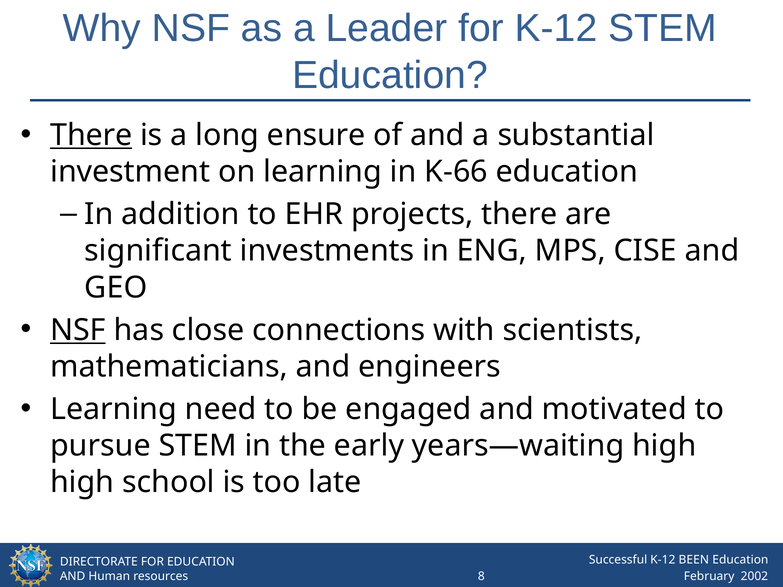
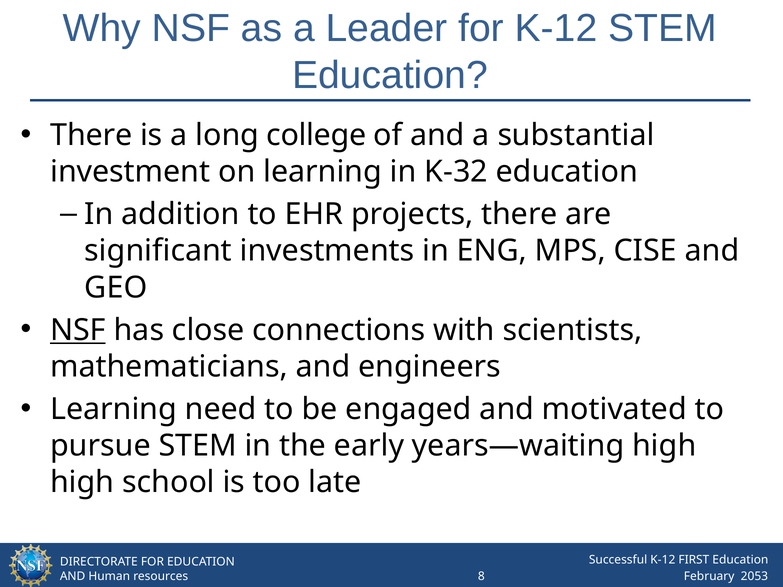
There at (91, 135) underline: present -> none
ensure: ensure -> college
K-66: K-66 -> K-32
BEEN: BEEN -> FIRST
2002: 2002 -> 2053
